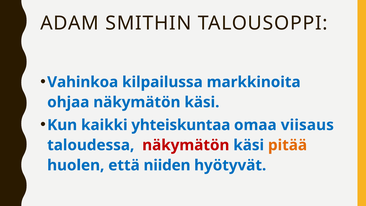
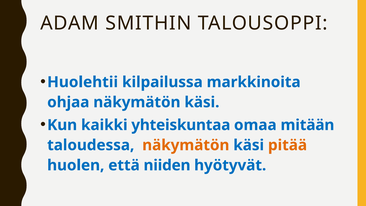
Vahinkoa: Vahinkoa -> Huolehtii
viisaus: viisaus -> mitään
näkymätön at (186, 145) colour: red -> orange
